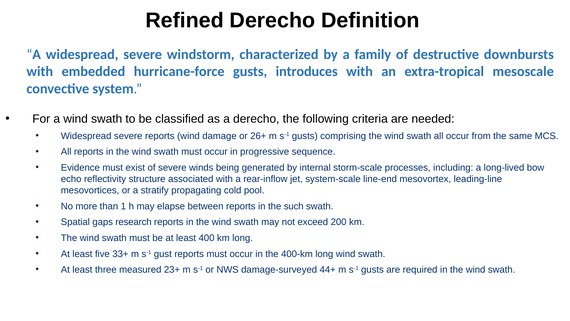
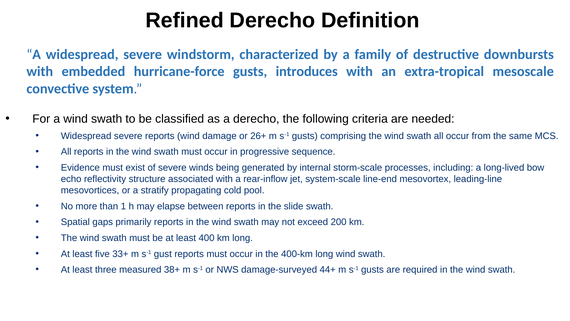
such: such -> slide
research: research -> primarily
23+: 23+ -> 38+
